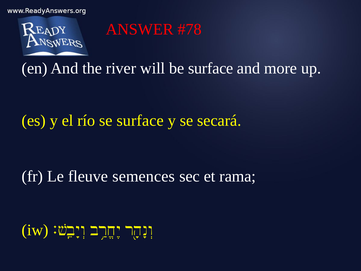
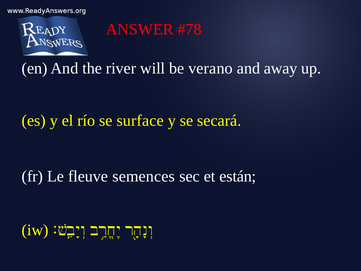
be surface: surface -> verano
more: more -> away
rama: rama -> están
